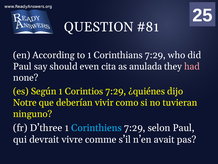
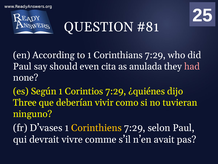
Notre: Notre -> Three
D’three: D’three -> D’vases
Corinthiens colour: light blue -> yellow
